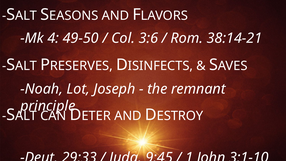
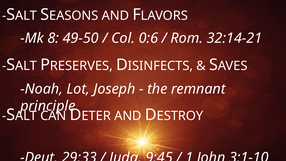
4: 4 -> 8
3:6: 3:6 -> 0:6
38:14-21: 38:14-21 -> 32:14-21
